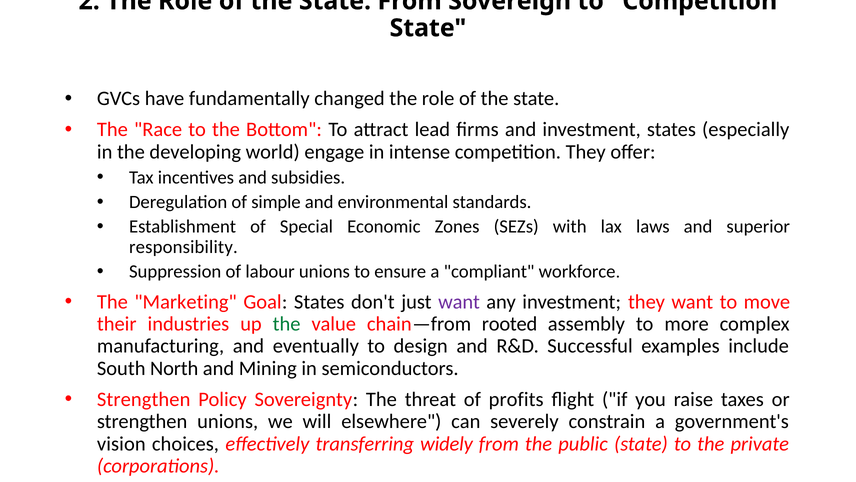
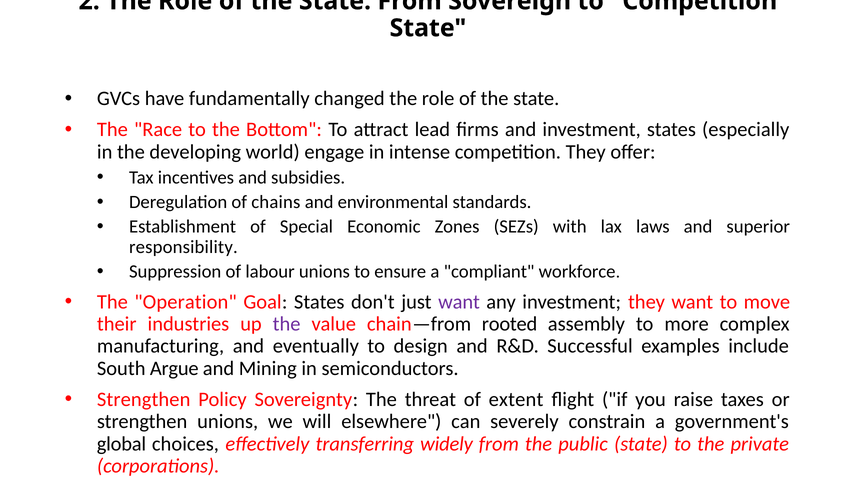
simple: simple -> chains
Marketing: Marketing -> Operation
the at (287, 324) colour: green -> purple
North: North -> Argue
profits: profits -> extent
vision: vision -> global
